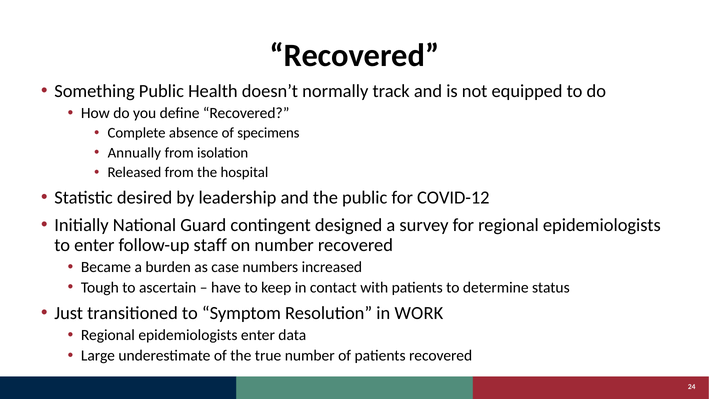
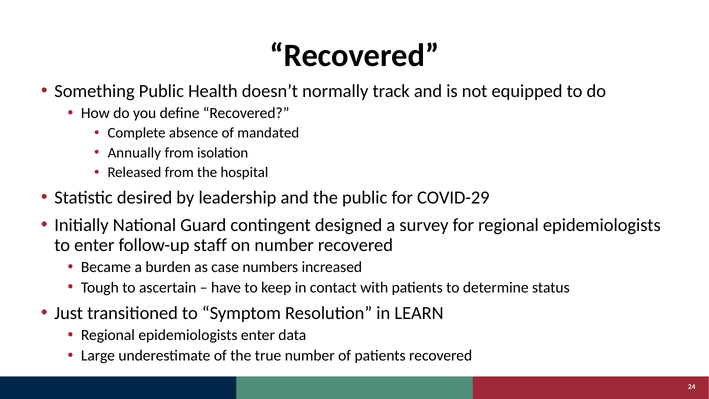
specimens: specimens -> mandated
COVID-12: COVID-12 -> COVID-29
WORK: WORK -> LEARN
